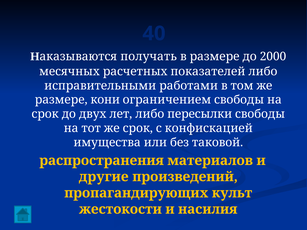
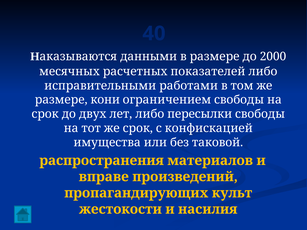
получать: получать -> данными
другие: другие -> вправе
